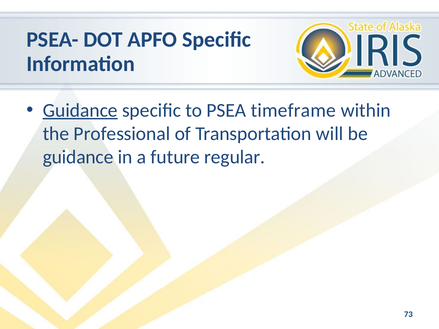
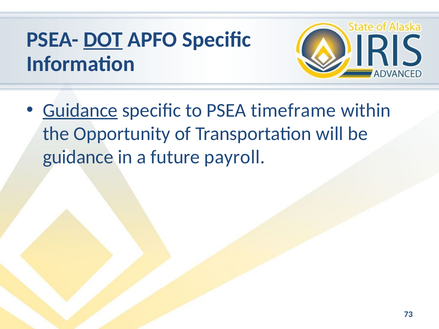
DOT underline: none -> present
Professional: Professional -> Opportunity
regular: regular -> payroll
